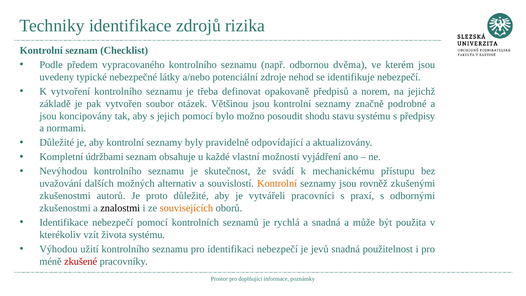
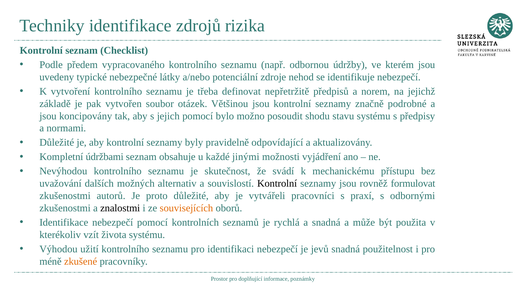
dvěma: dvěma -> údržby
opakovaně: opakovaně -> nepřetržitě
vlastní: vlastní -> jinými
Kontrolní at (277, 183) colour: orange -> black
zkušenými: zkušenými -> formulovat
zkušené colour: red -> orange
